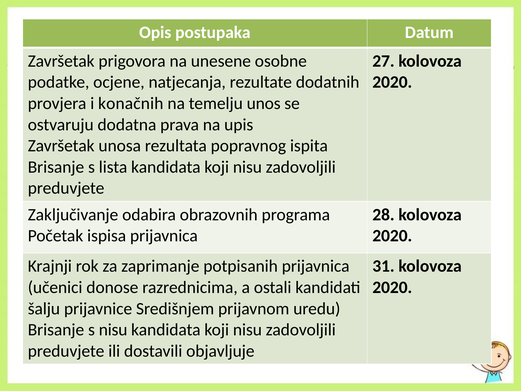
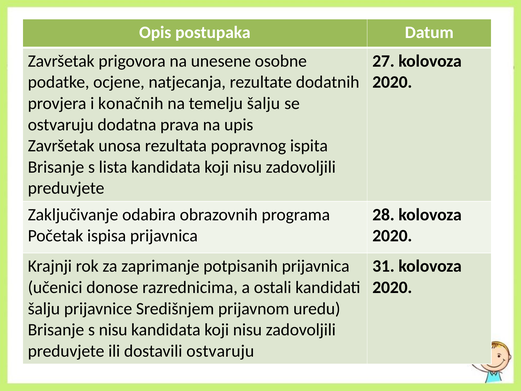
temelju unos: unos -> šalju
dostavili objavljuje: objavljuje -> ostvaruju
